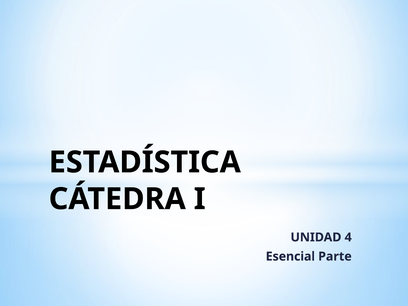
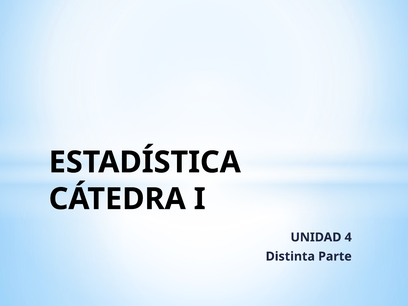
Esencial: Esencial -> Distinta
